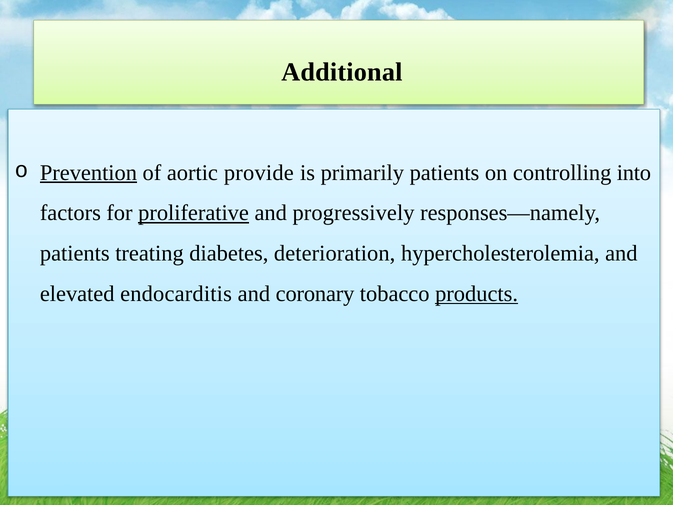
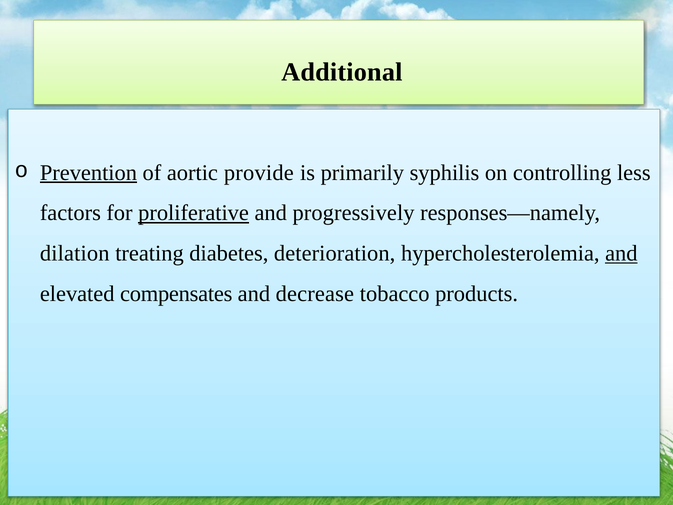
primarily patients: patients -> syphilis
into: into -> less
patients at (75, 253): patients -> dilation
and at (621, 253) underline: none -> present
endocarditis: endocarditis -> compensates
coronary: coronary -> decrease
products underline: present -> none
